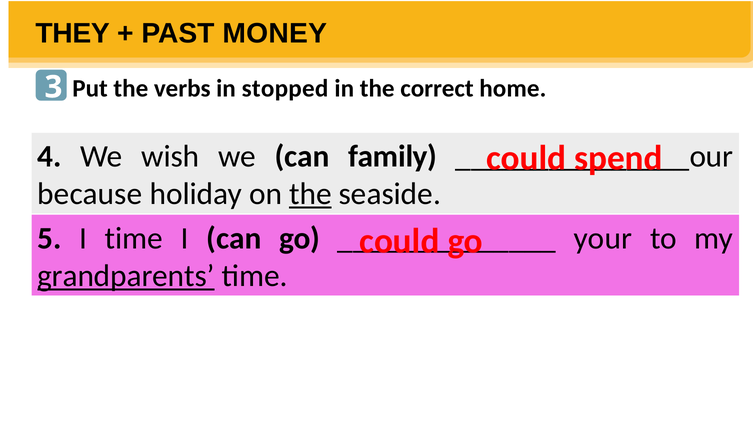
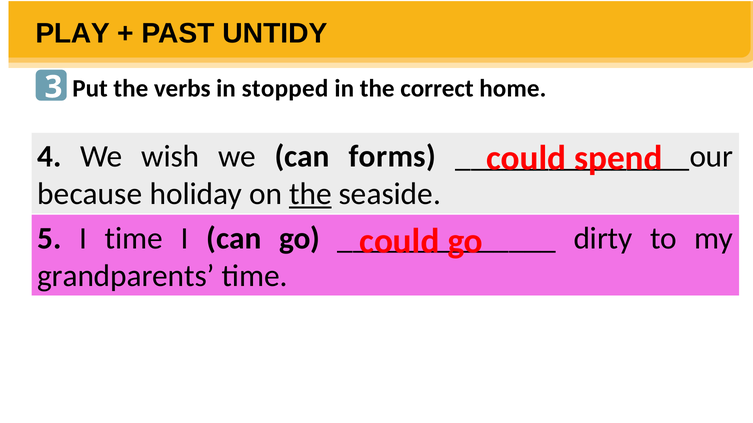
THEY: THEY -> PLAY
MONEY: MONEY -> UNTIDY
family: family -> forms
your: your -> dirty
grandparents underline: present -> none
